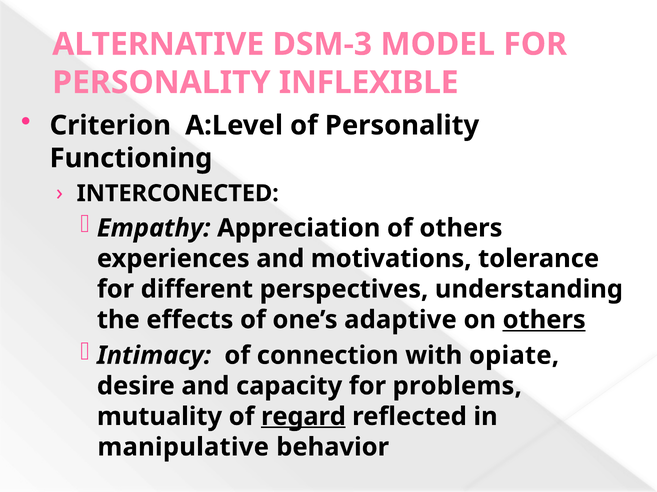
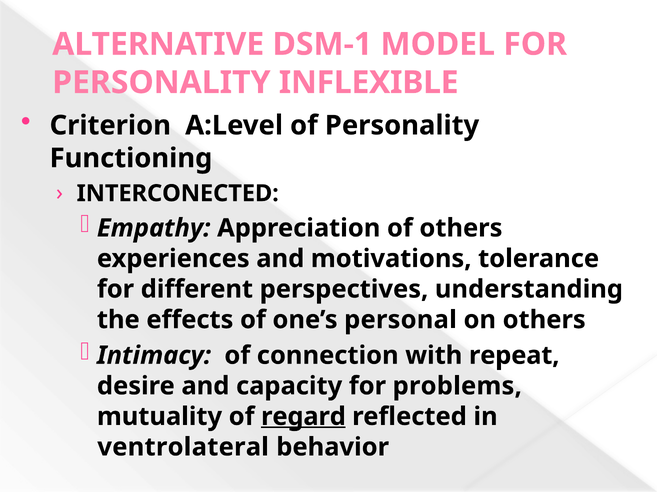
DSM-3: DSM-3 -> DSM-1
adaptive: adaptive -> personal
others at (544, 320) underline: present -> none
opiate: opiate -> repeat
manipulative: manipulative -> ventrolateral
